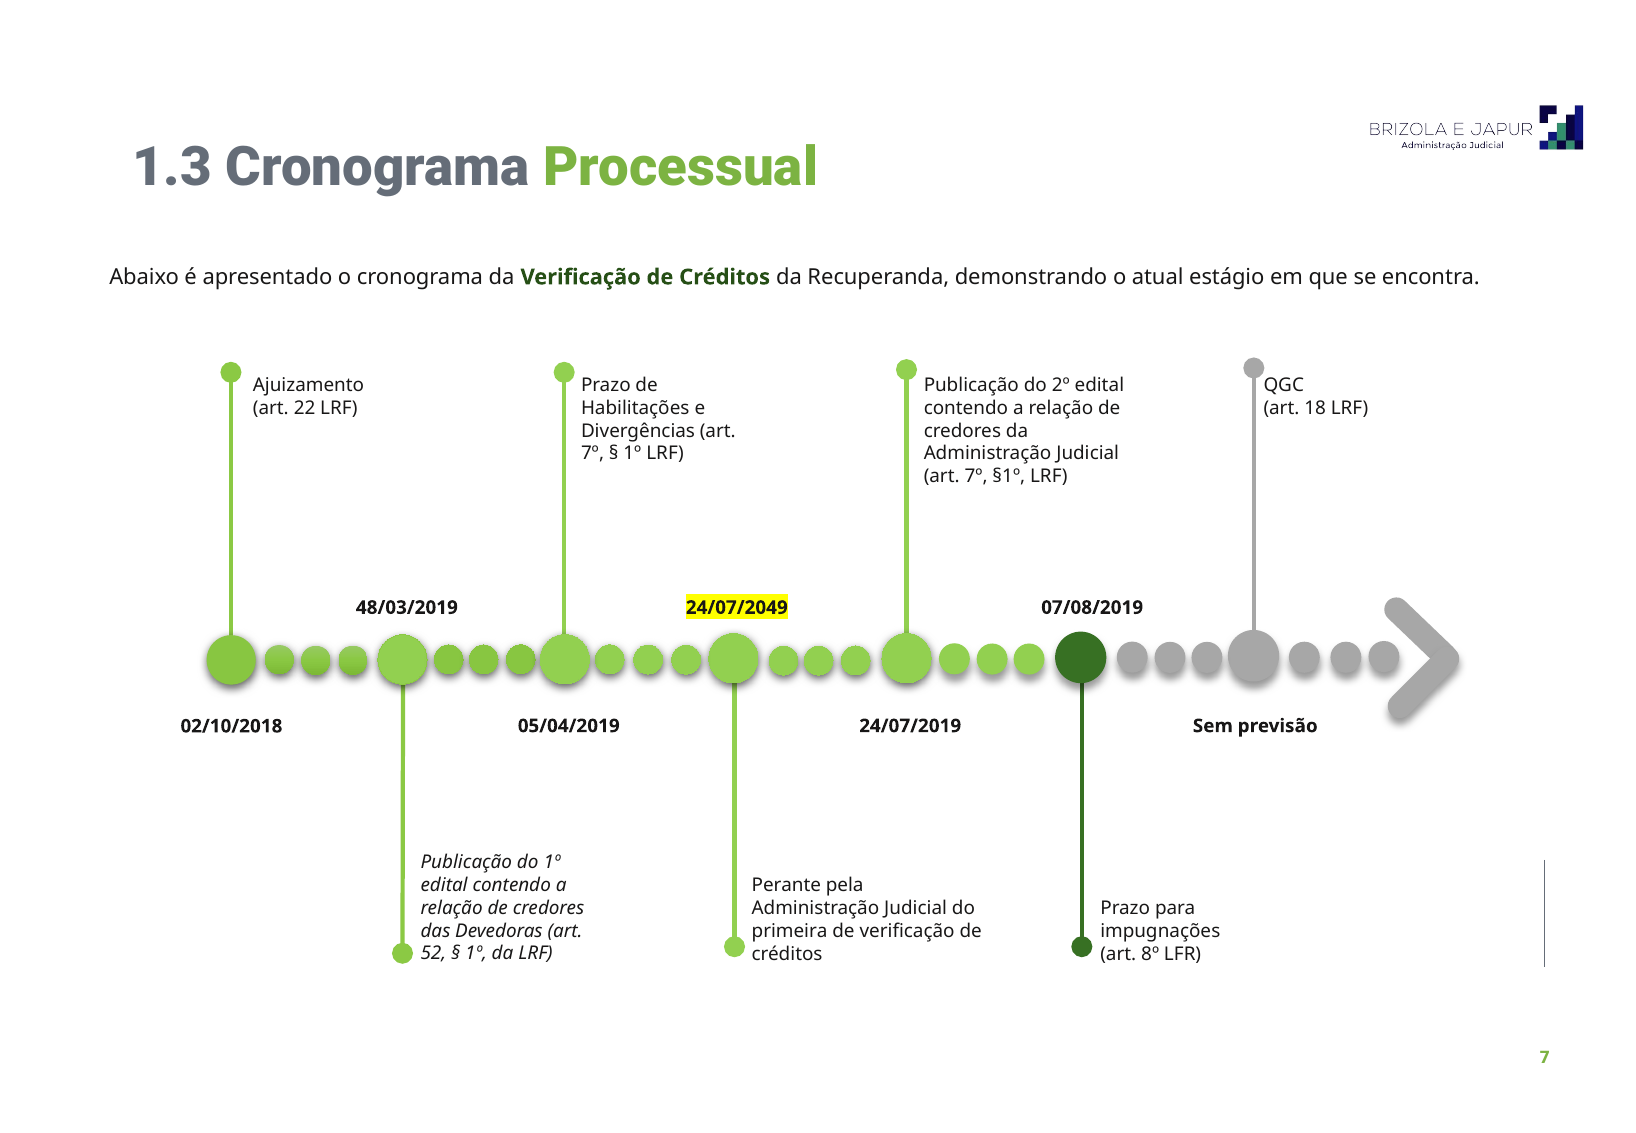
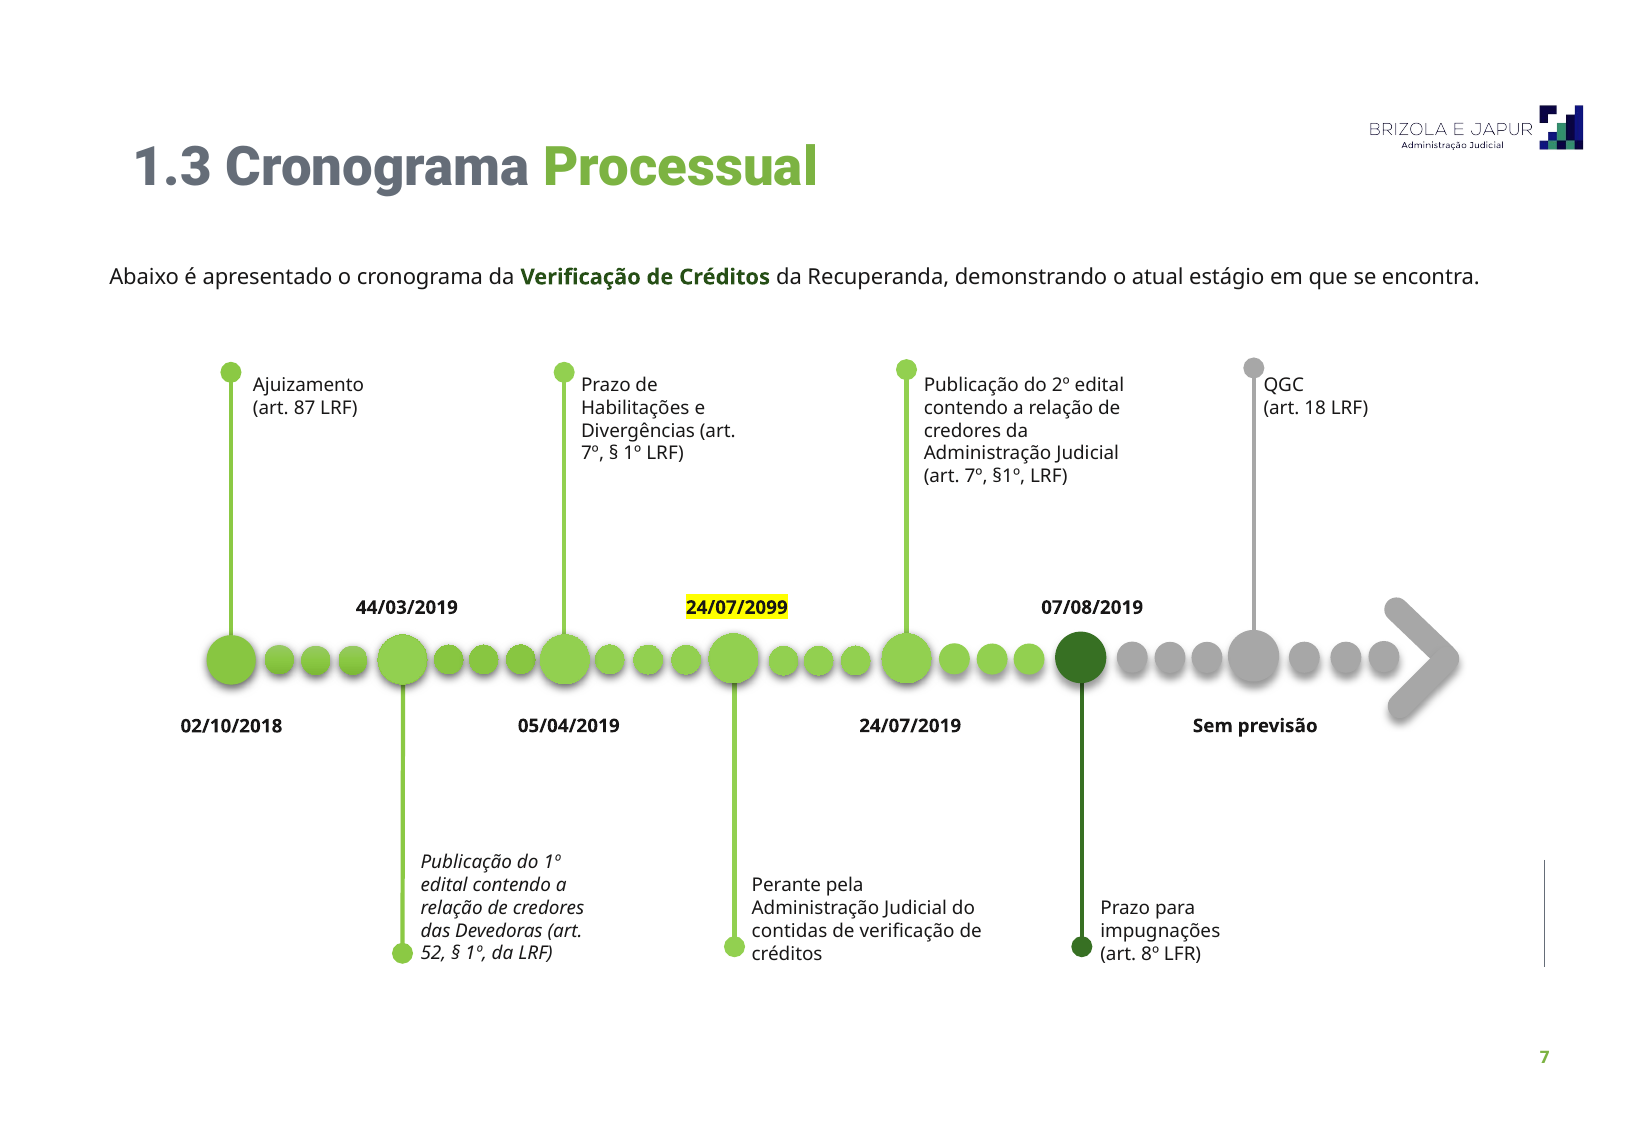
22: 22 -> 87
48/03/2019: 48/03/2019 -> 44/03/2019
24/07/2049: 24/07/2049 -> 24/07/2099
primeira: primeira -> contidas
